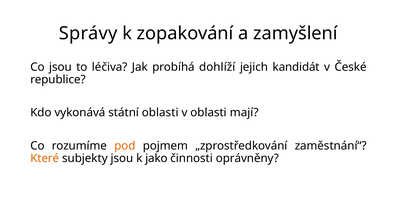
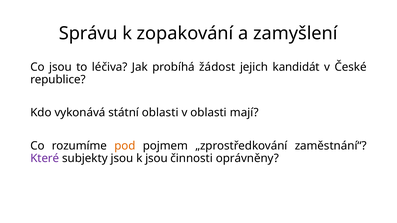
Správy: Správy -> Správu
dohlíží: dohlíží -> žádost
Které colour: orange -> purple
k jako: jako -> jsou
